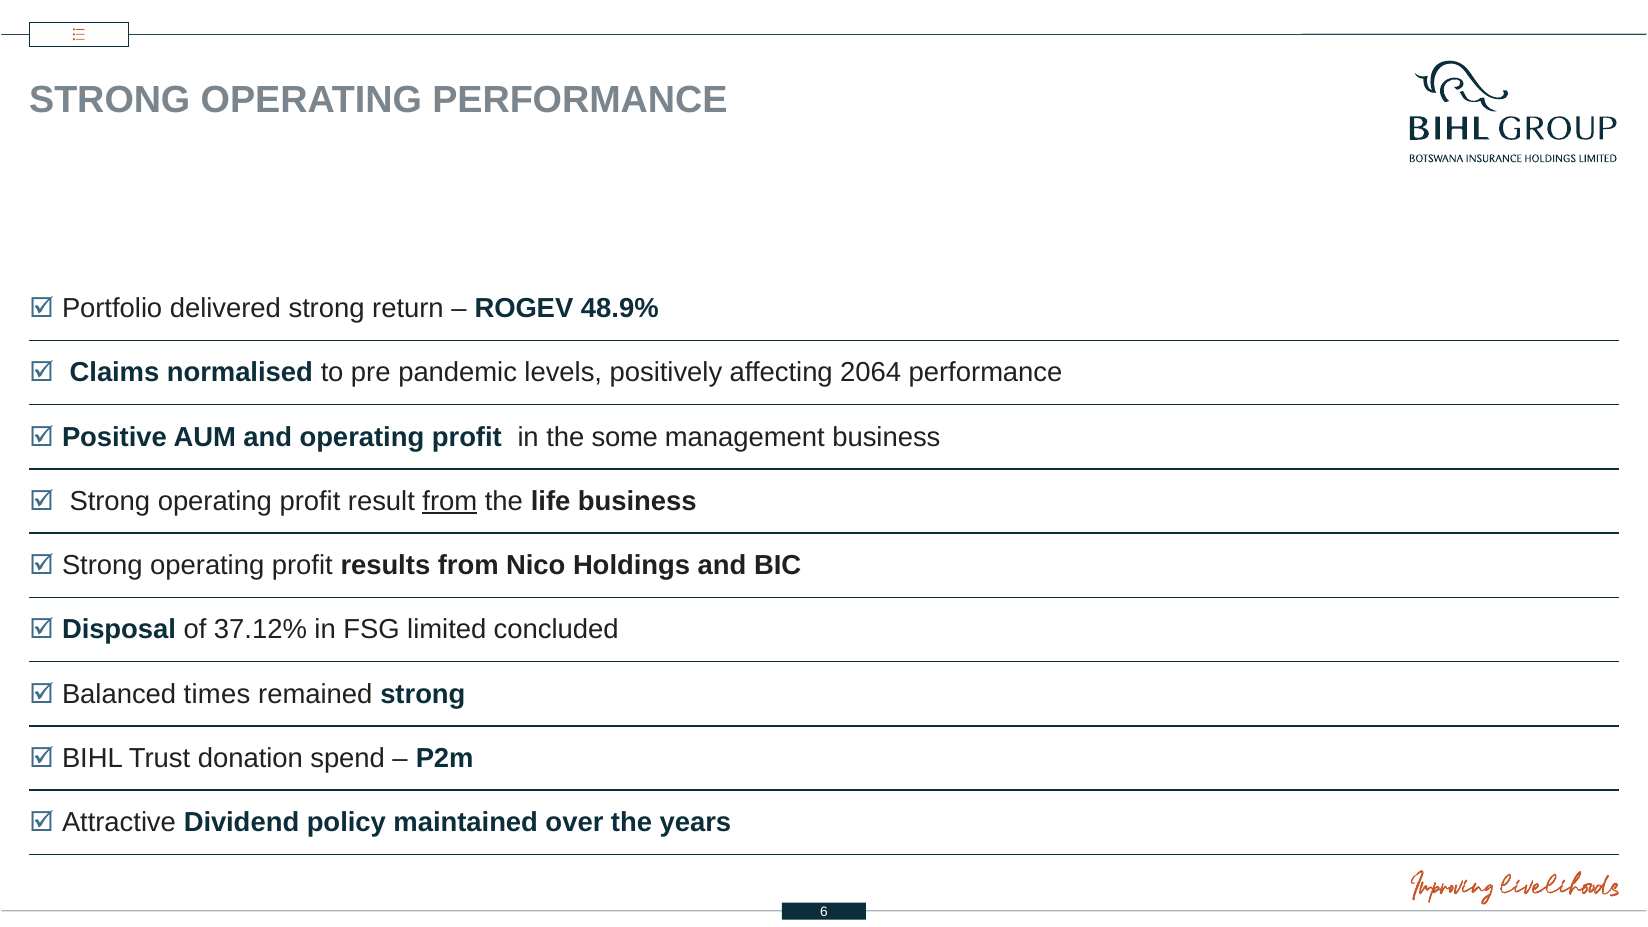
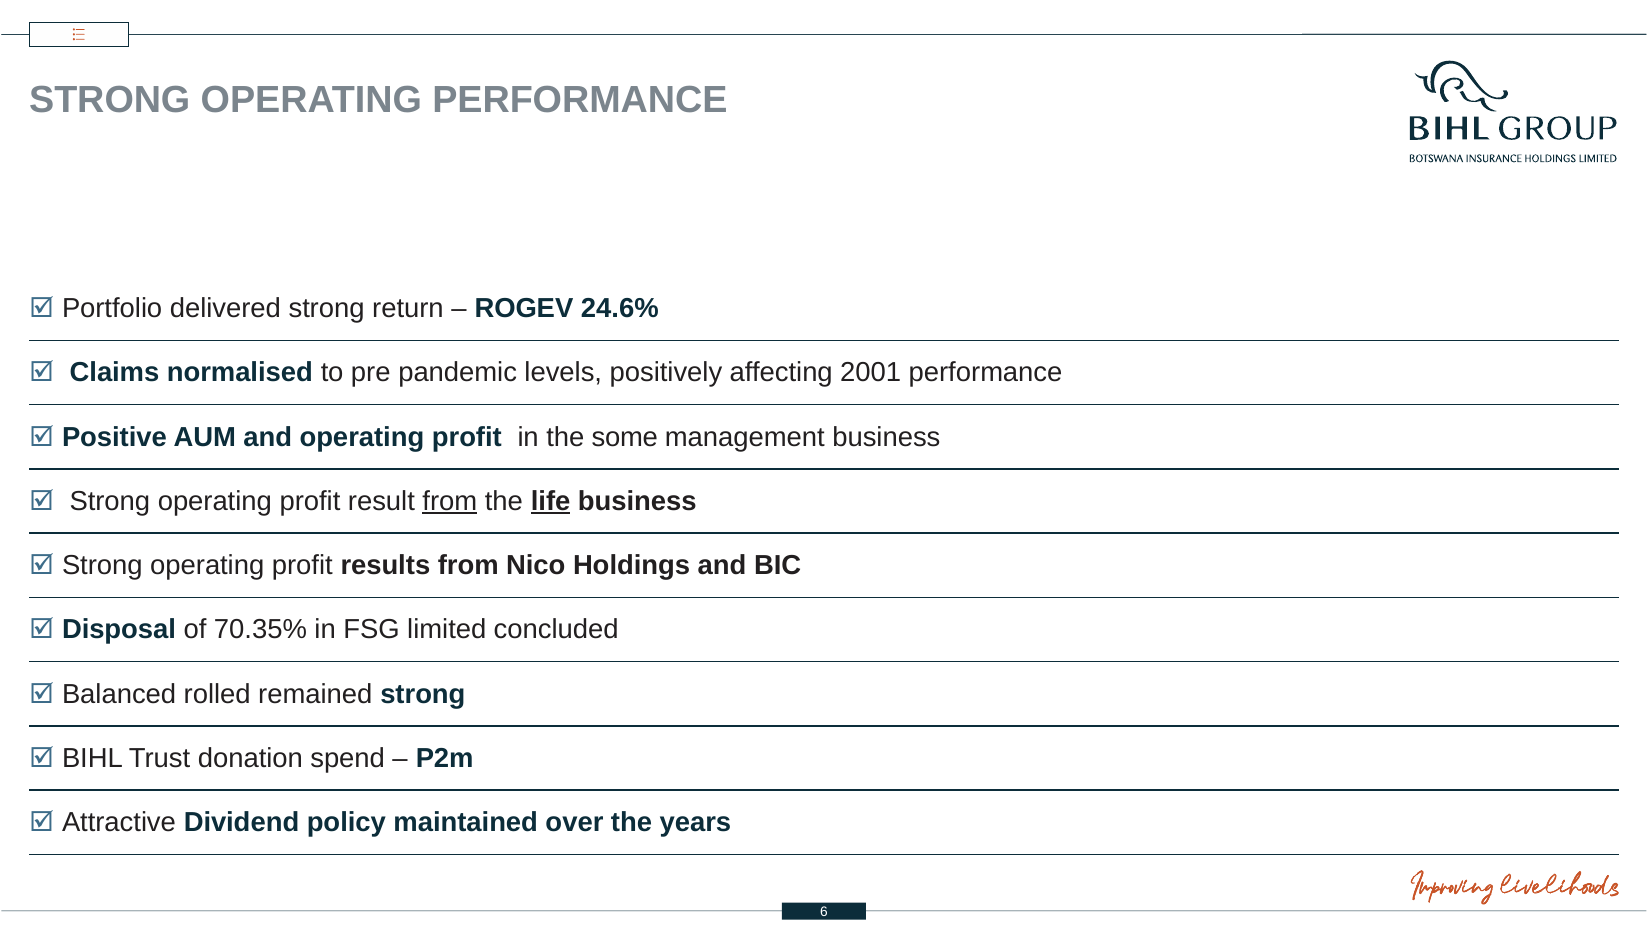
48.9%: 48.9% -> 24.6%
2064: 2064 -> 2001
life underline: none -> present
37.12%: 37.12% -> 70.35%
times: times -> rolled
